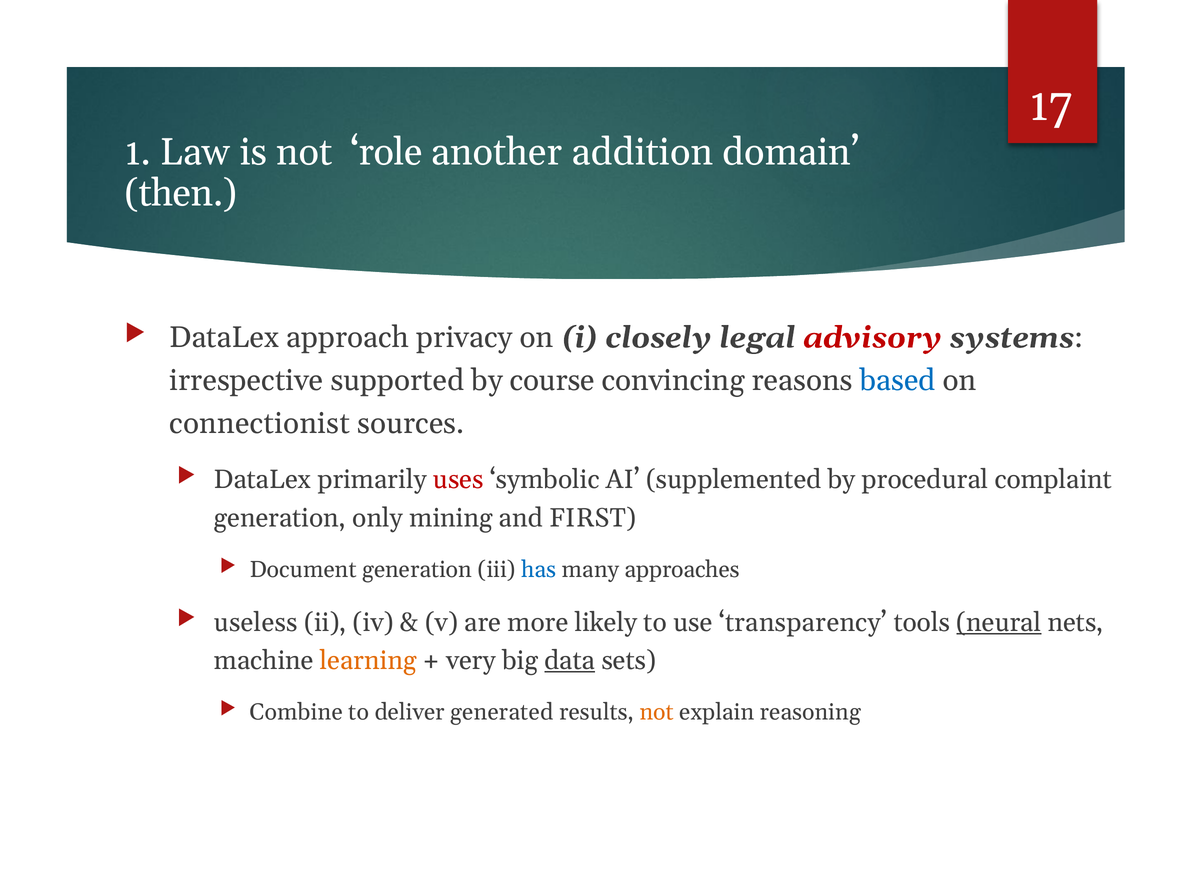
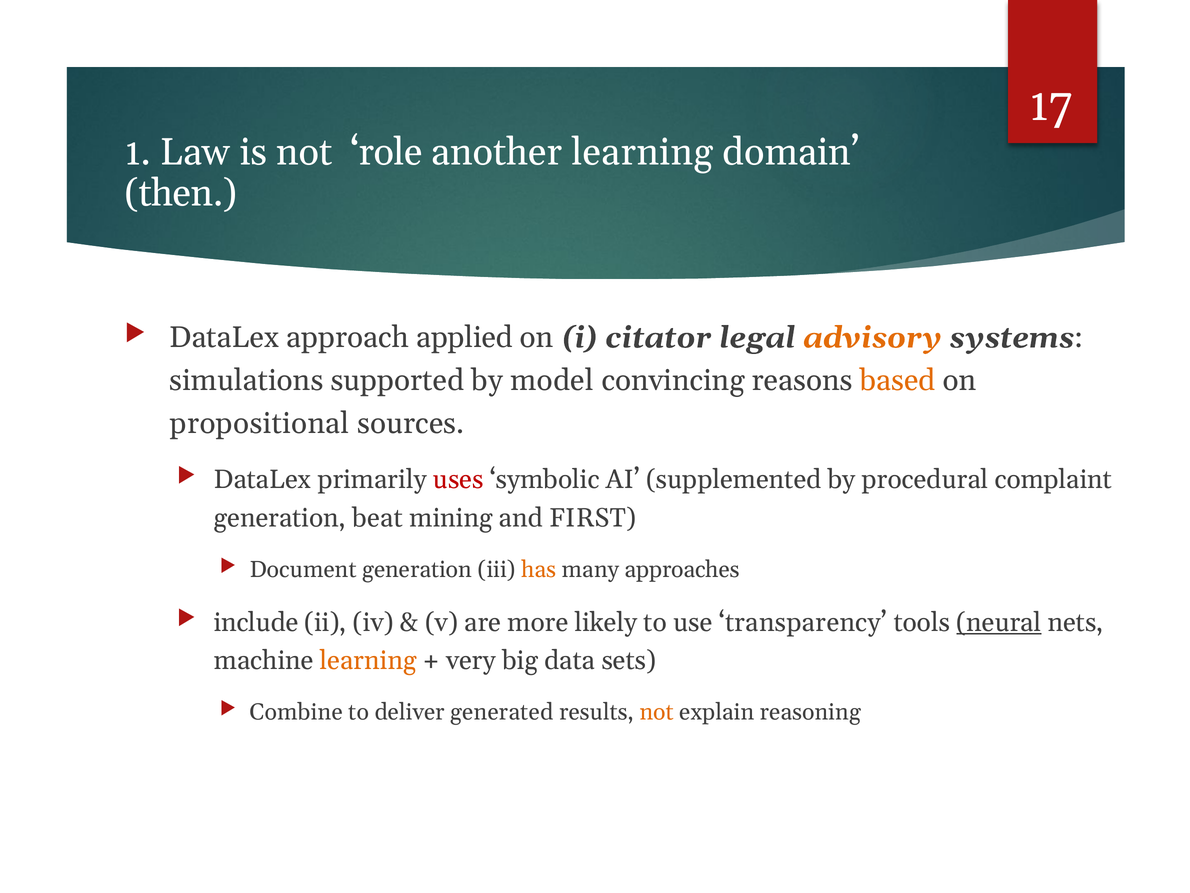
another addition: addition -> learning
privacy: privacy -> applied
closely: closely -> citator
advisory colour: red -> orange
irrespective: irrespective -> simulations
course: course -> model
based colour: blue -> orange
connectionist: connectionist -> propositional
only: only -> beat
has colour: blue -> orange
useless: useless -> include
data underline: present -> none
